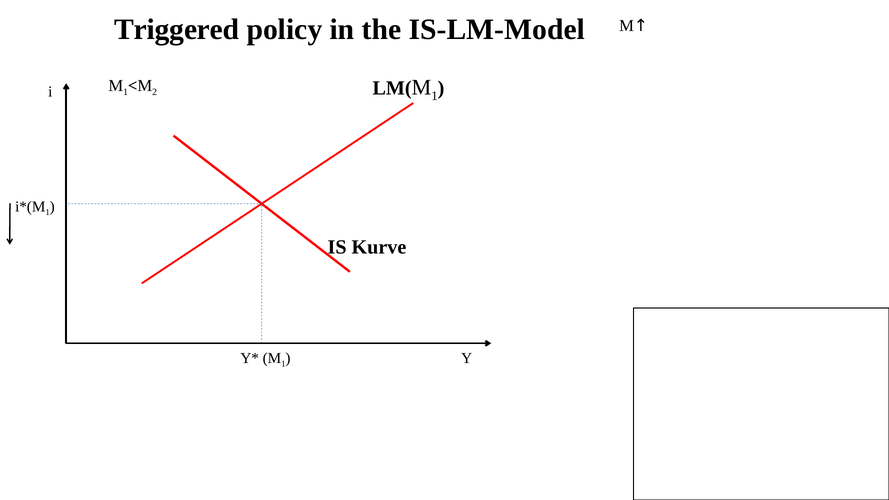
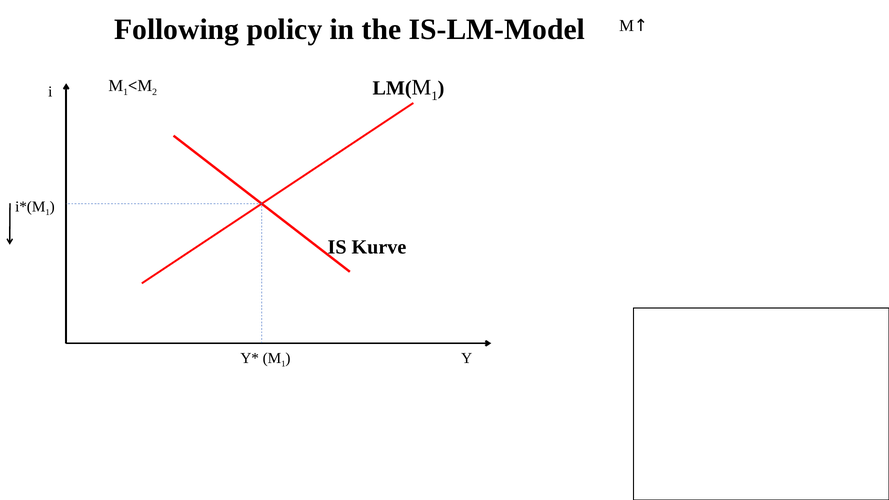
Triggered: Triggered -> Following
